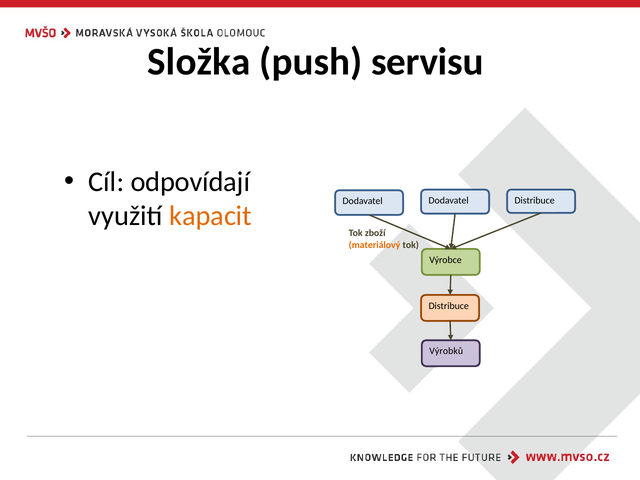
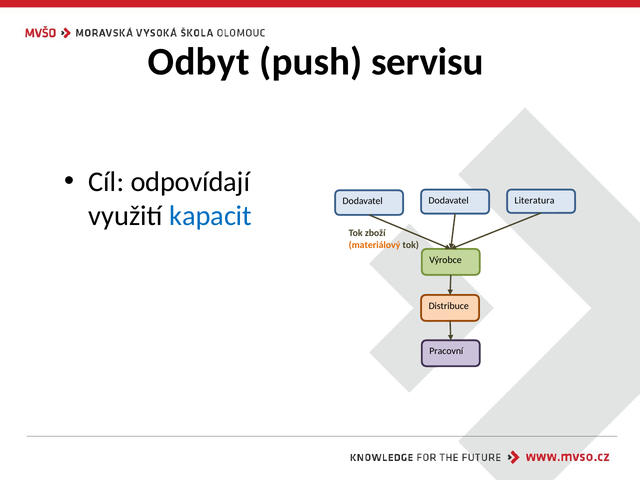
Složka: Složka -> Odbyt
Dodavatel Distribuce: Distribuce -> Literatura
kapacit colour: orange -> blue
Výrobků: Výrobků -> Pracovní
